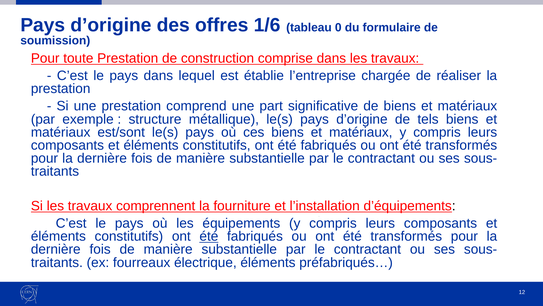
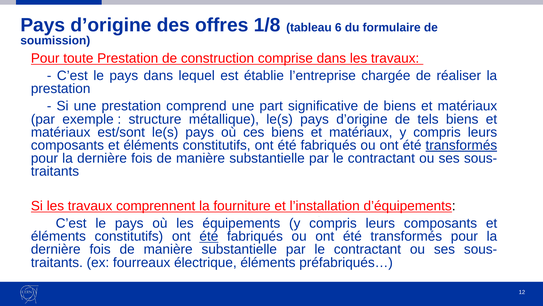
1/6: 1/6 -> 1/8
0: 0 -> 6
transformés at (461, 145) underline: none -> present
